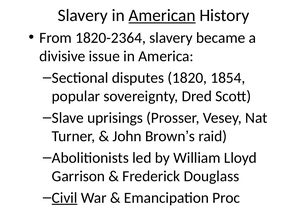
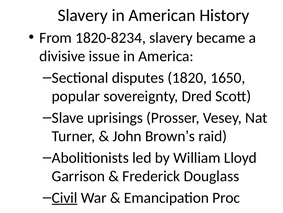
American underline: present -> none
1820-2364: 1820-2364 -> 1820-8234
1854: 1854 -> 1650
